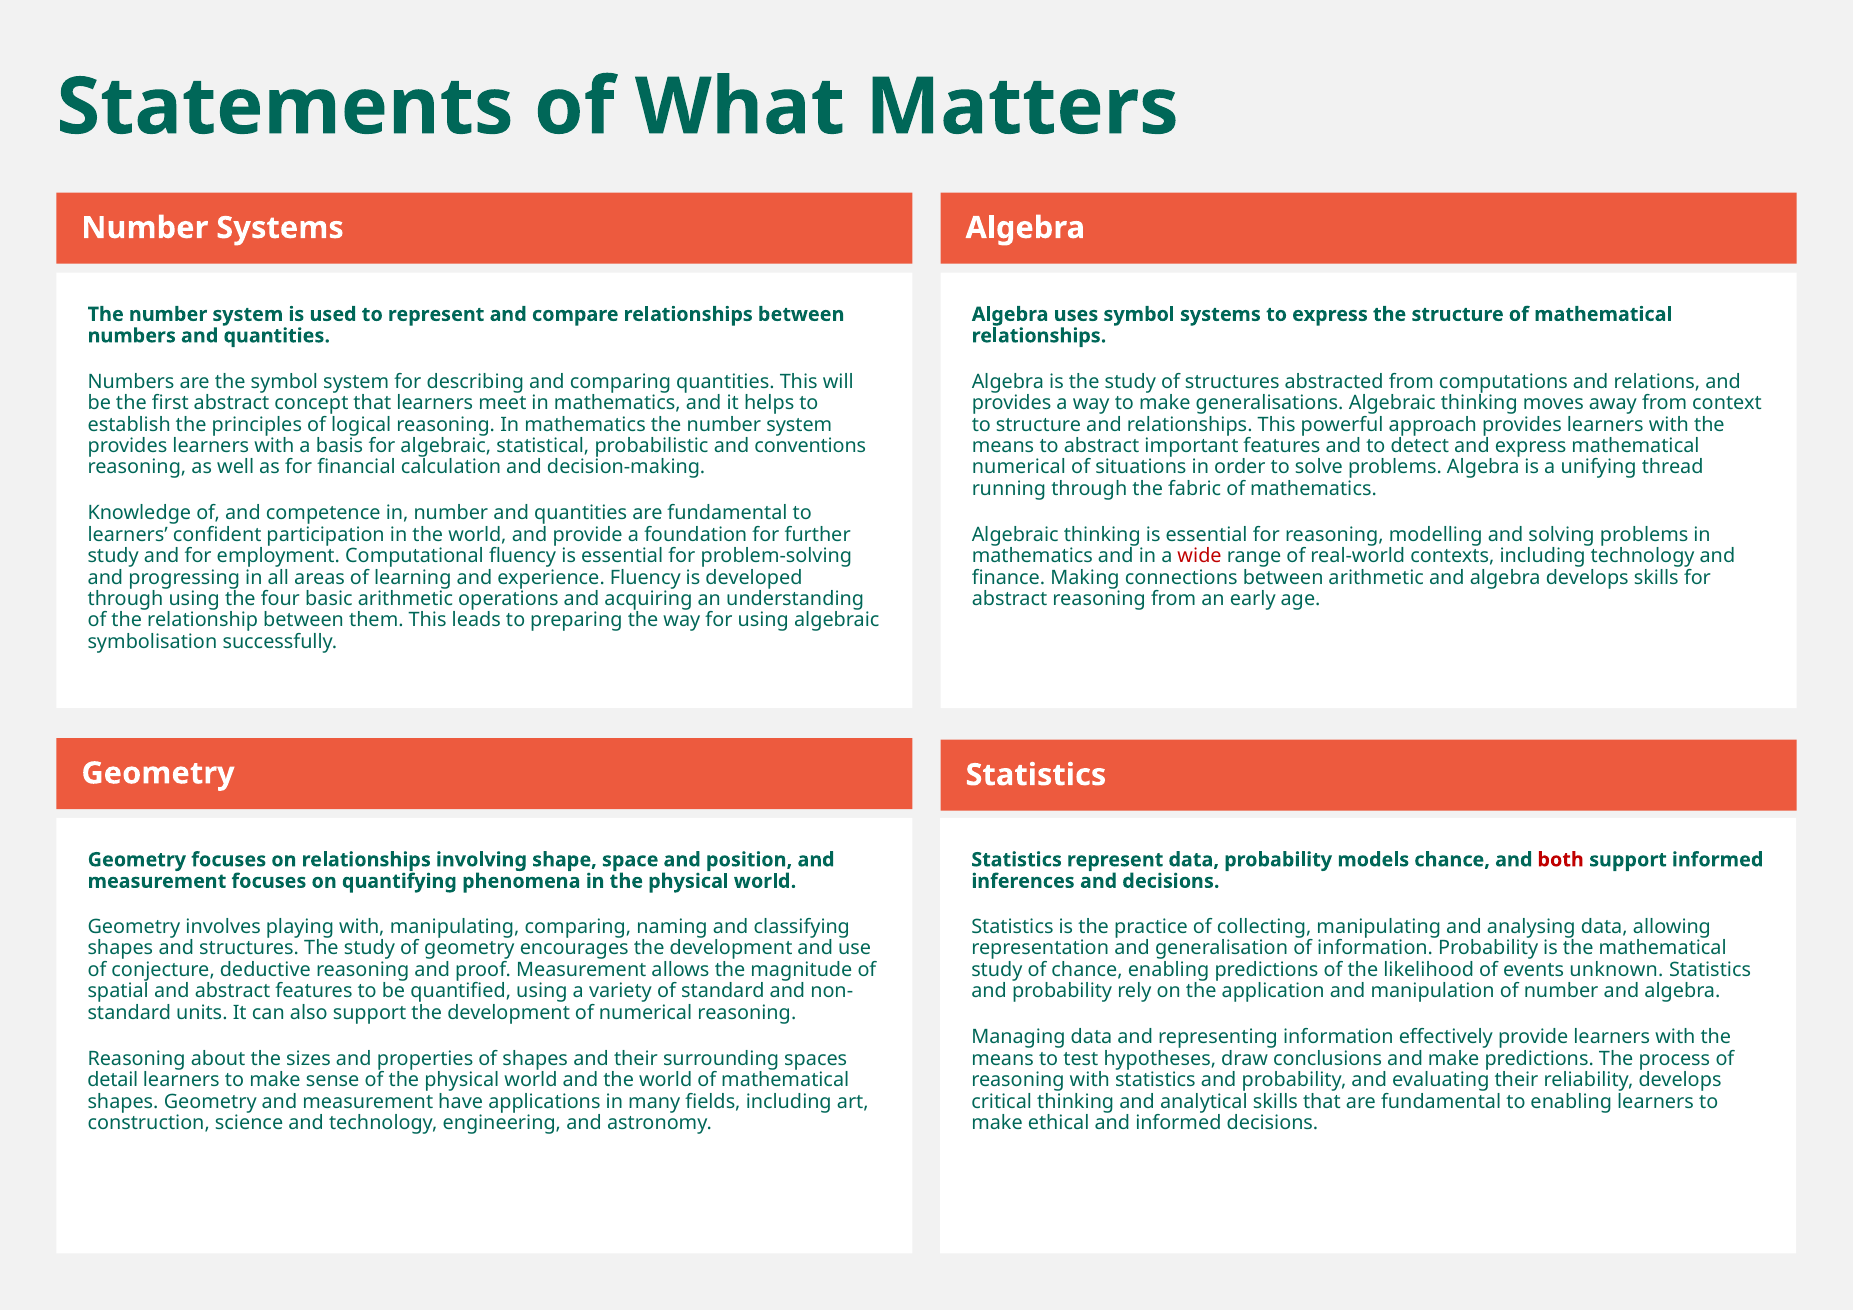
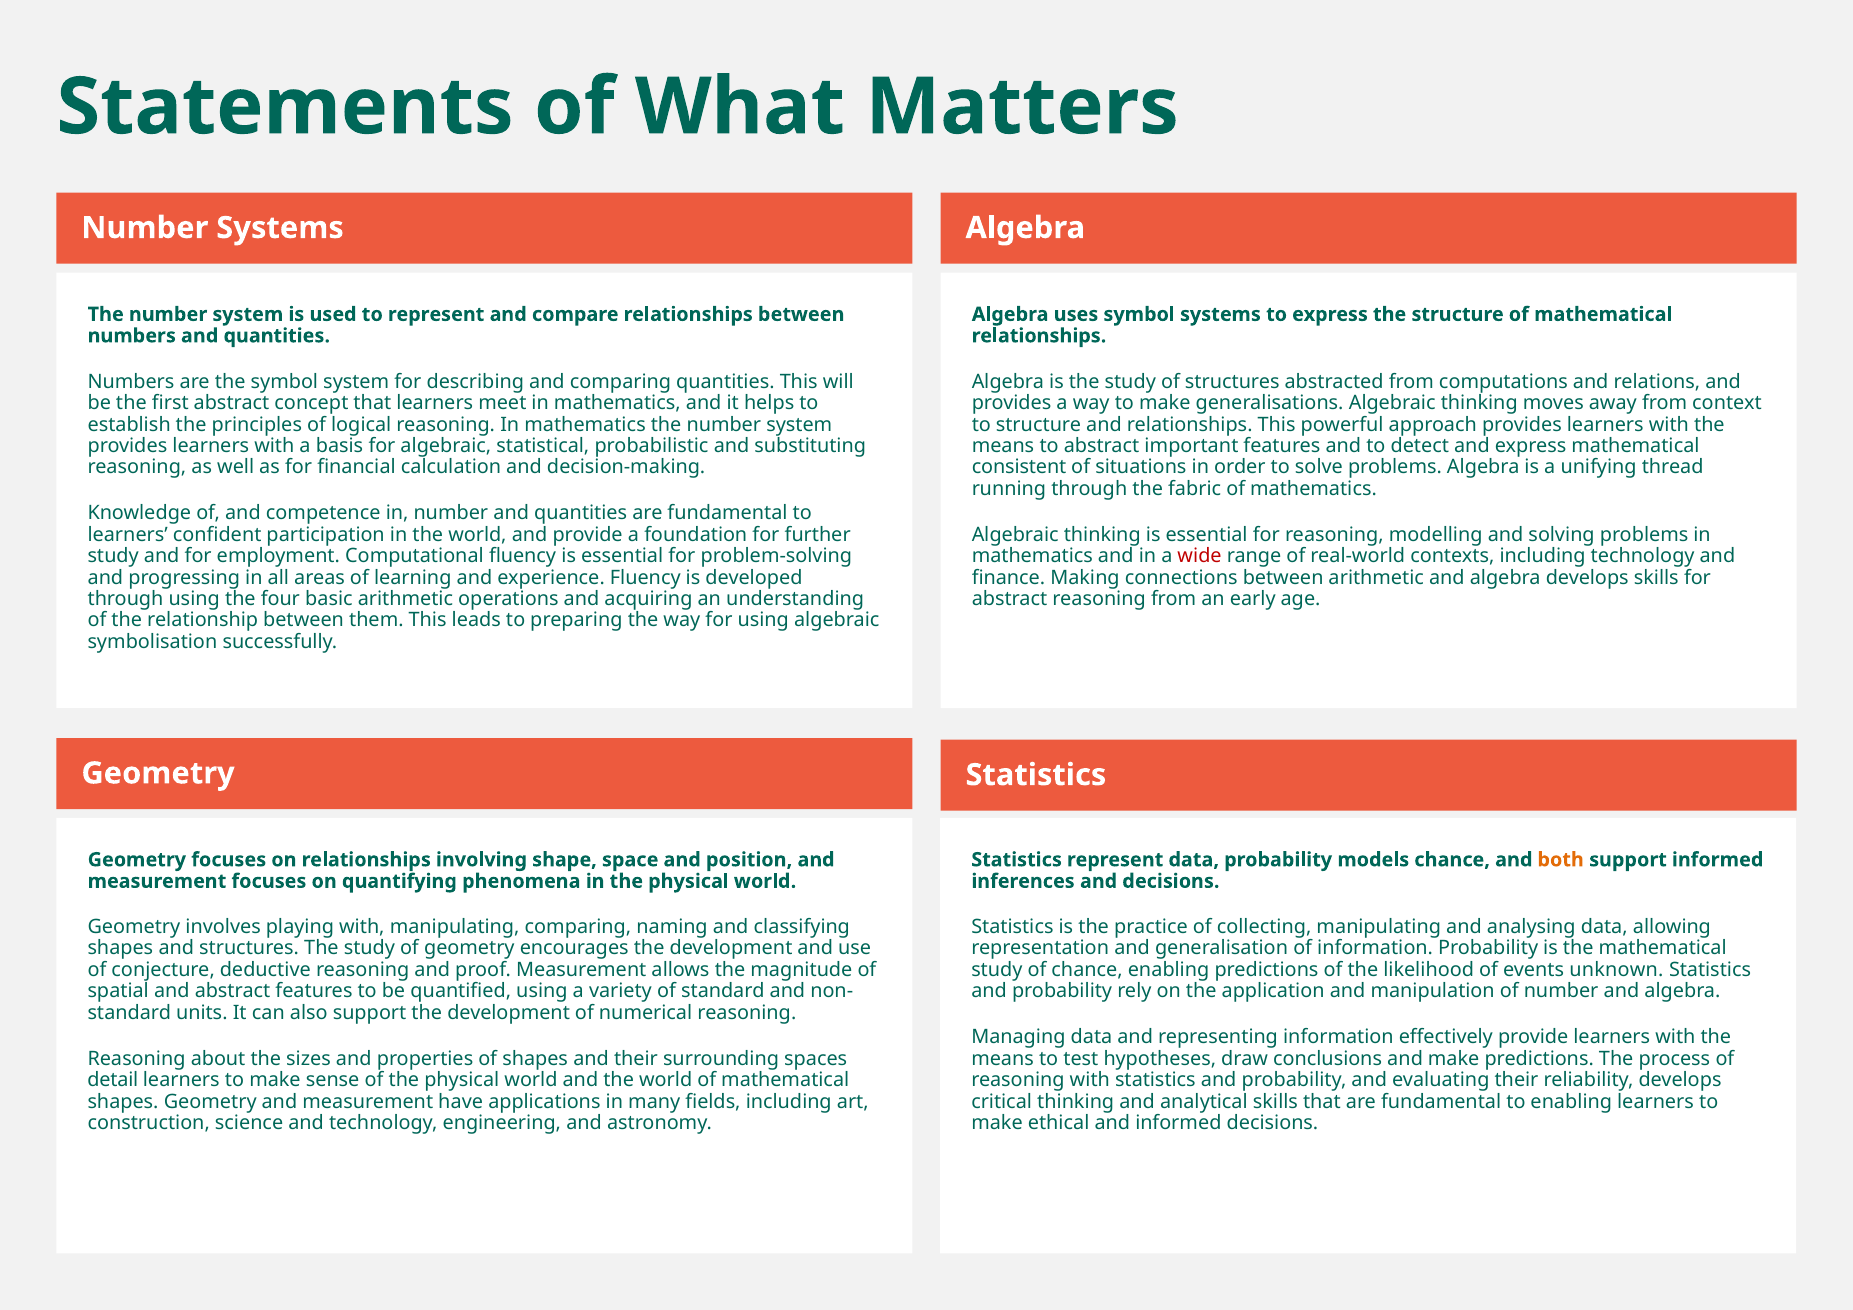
conventions: conventions -> substituting
numerical at (1019, 467): numerical -> consistent
both colour: red -> orange
